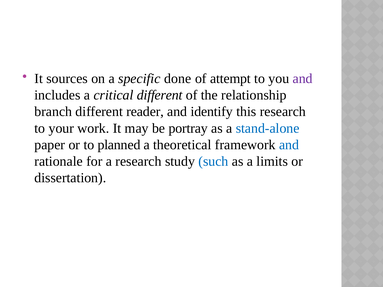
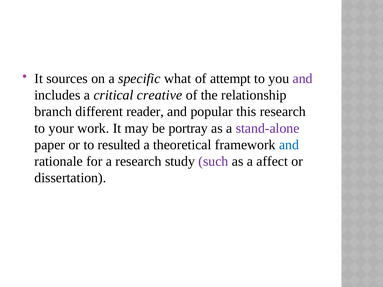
done: done -> what
critical different: different -> creative
identify: identify -> popular
stand-alone colour: blue -> purple
planned: planned -> resulted
such colour: blue -> purple
limits: limits -> affect
